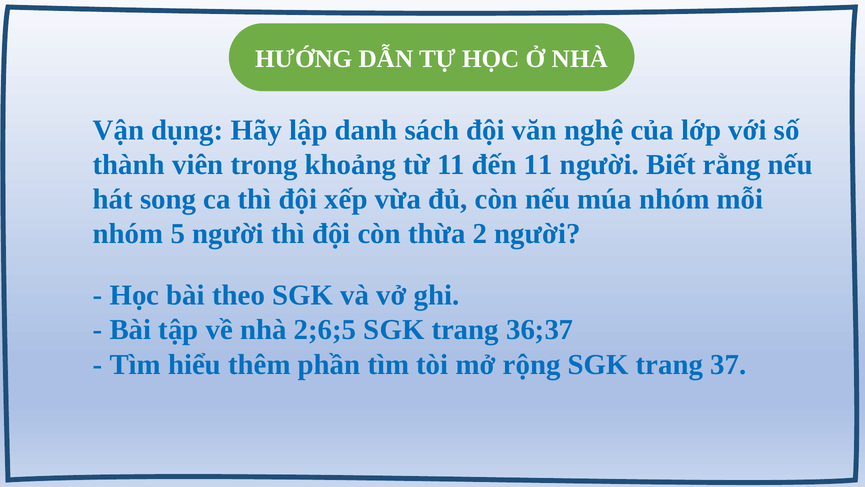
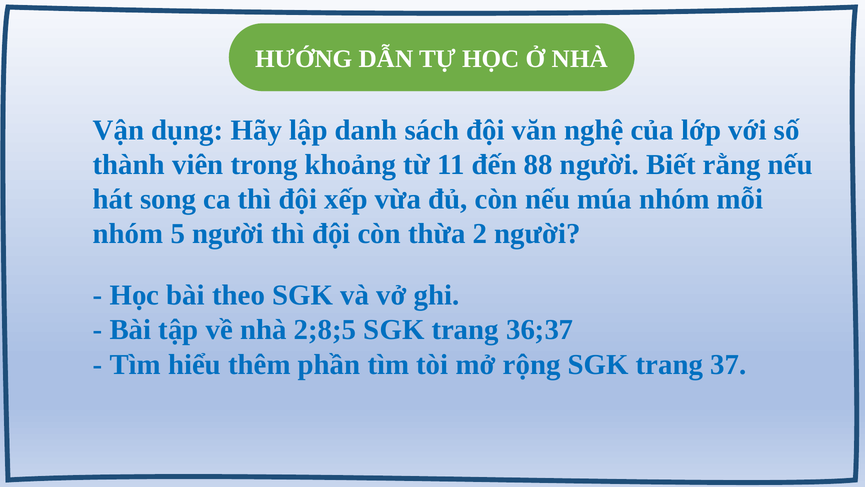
đến 11: 11 -> 88
2;6;5: 2;6;5 -> 2;8;5
